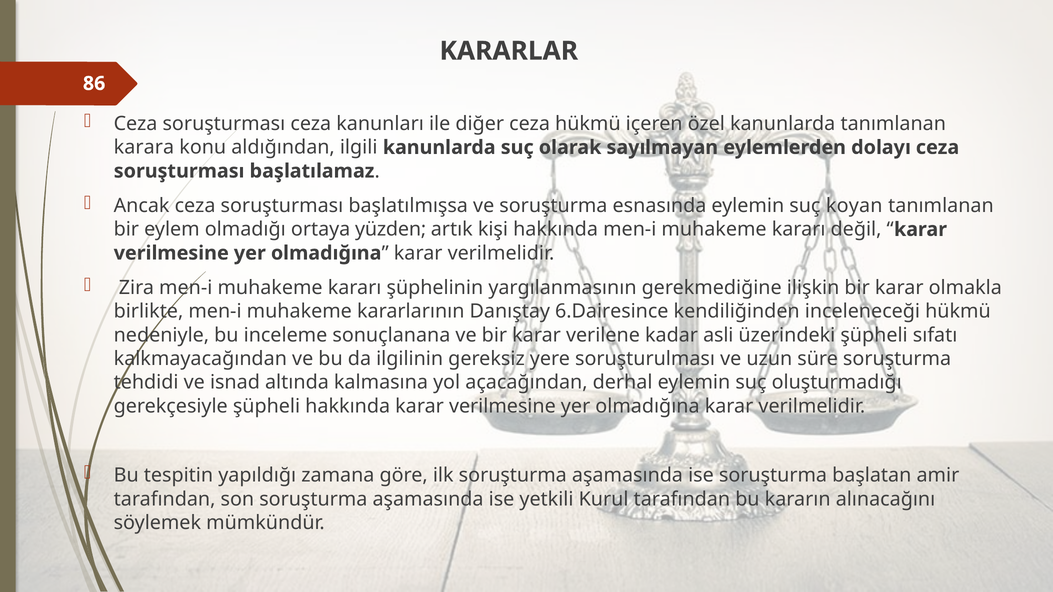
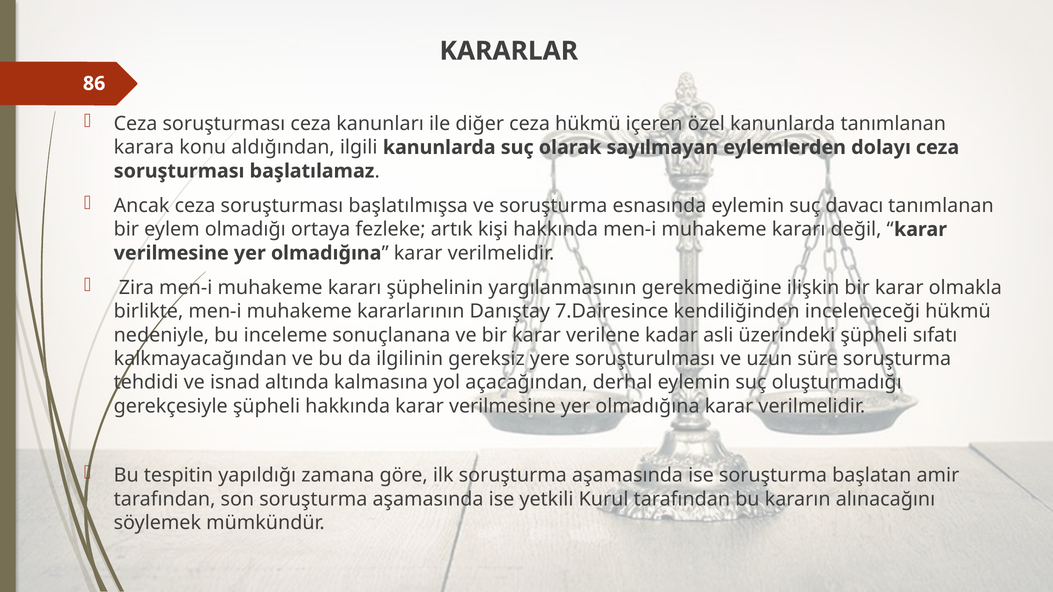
koyan: koyan -> davacı
yüzden: yüzden -> fezleke
6.Dairesince: 6.Dairesince -> 7.Dairesince
